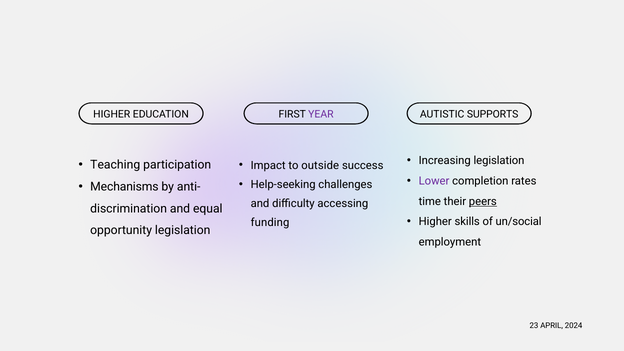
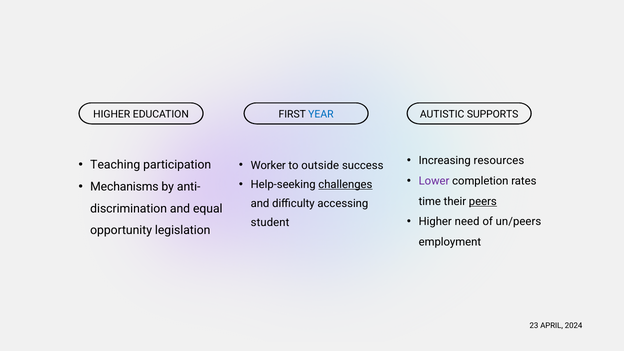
YEAR colour: purple -> blue
Increasing legislation: legislation -> resources
Impact: Impact -> Worker
challenges underline: none -> present
skills: skills -> need
un/social: un/social -> un/peers
funding: funding -> student
